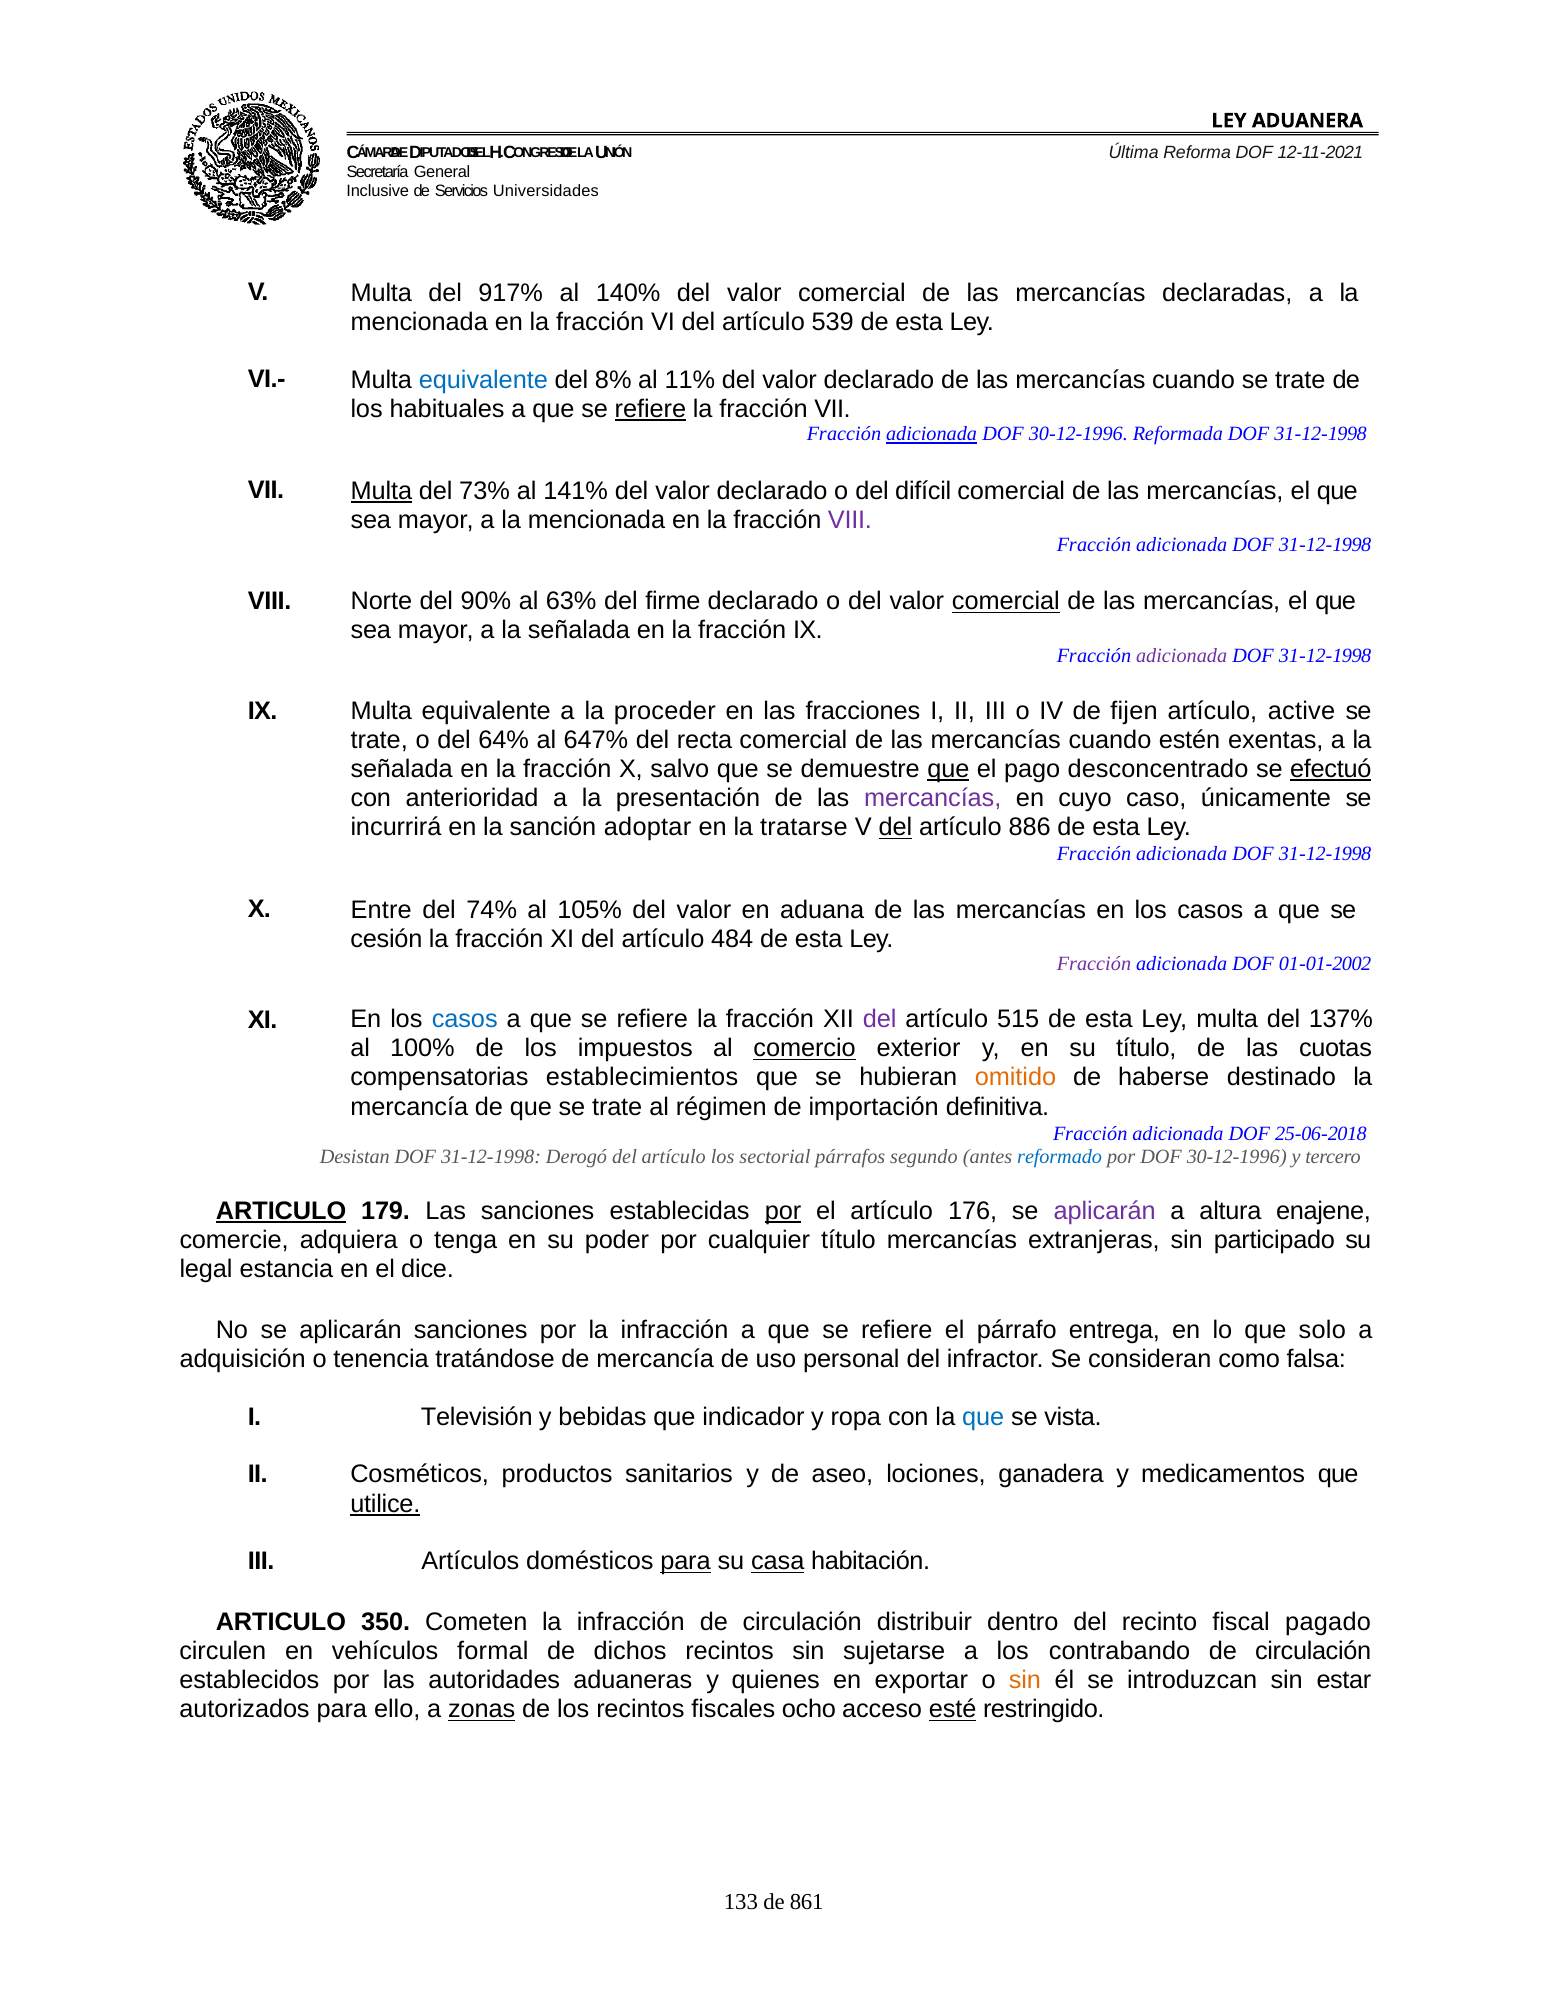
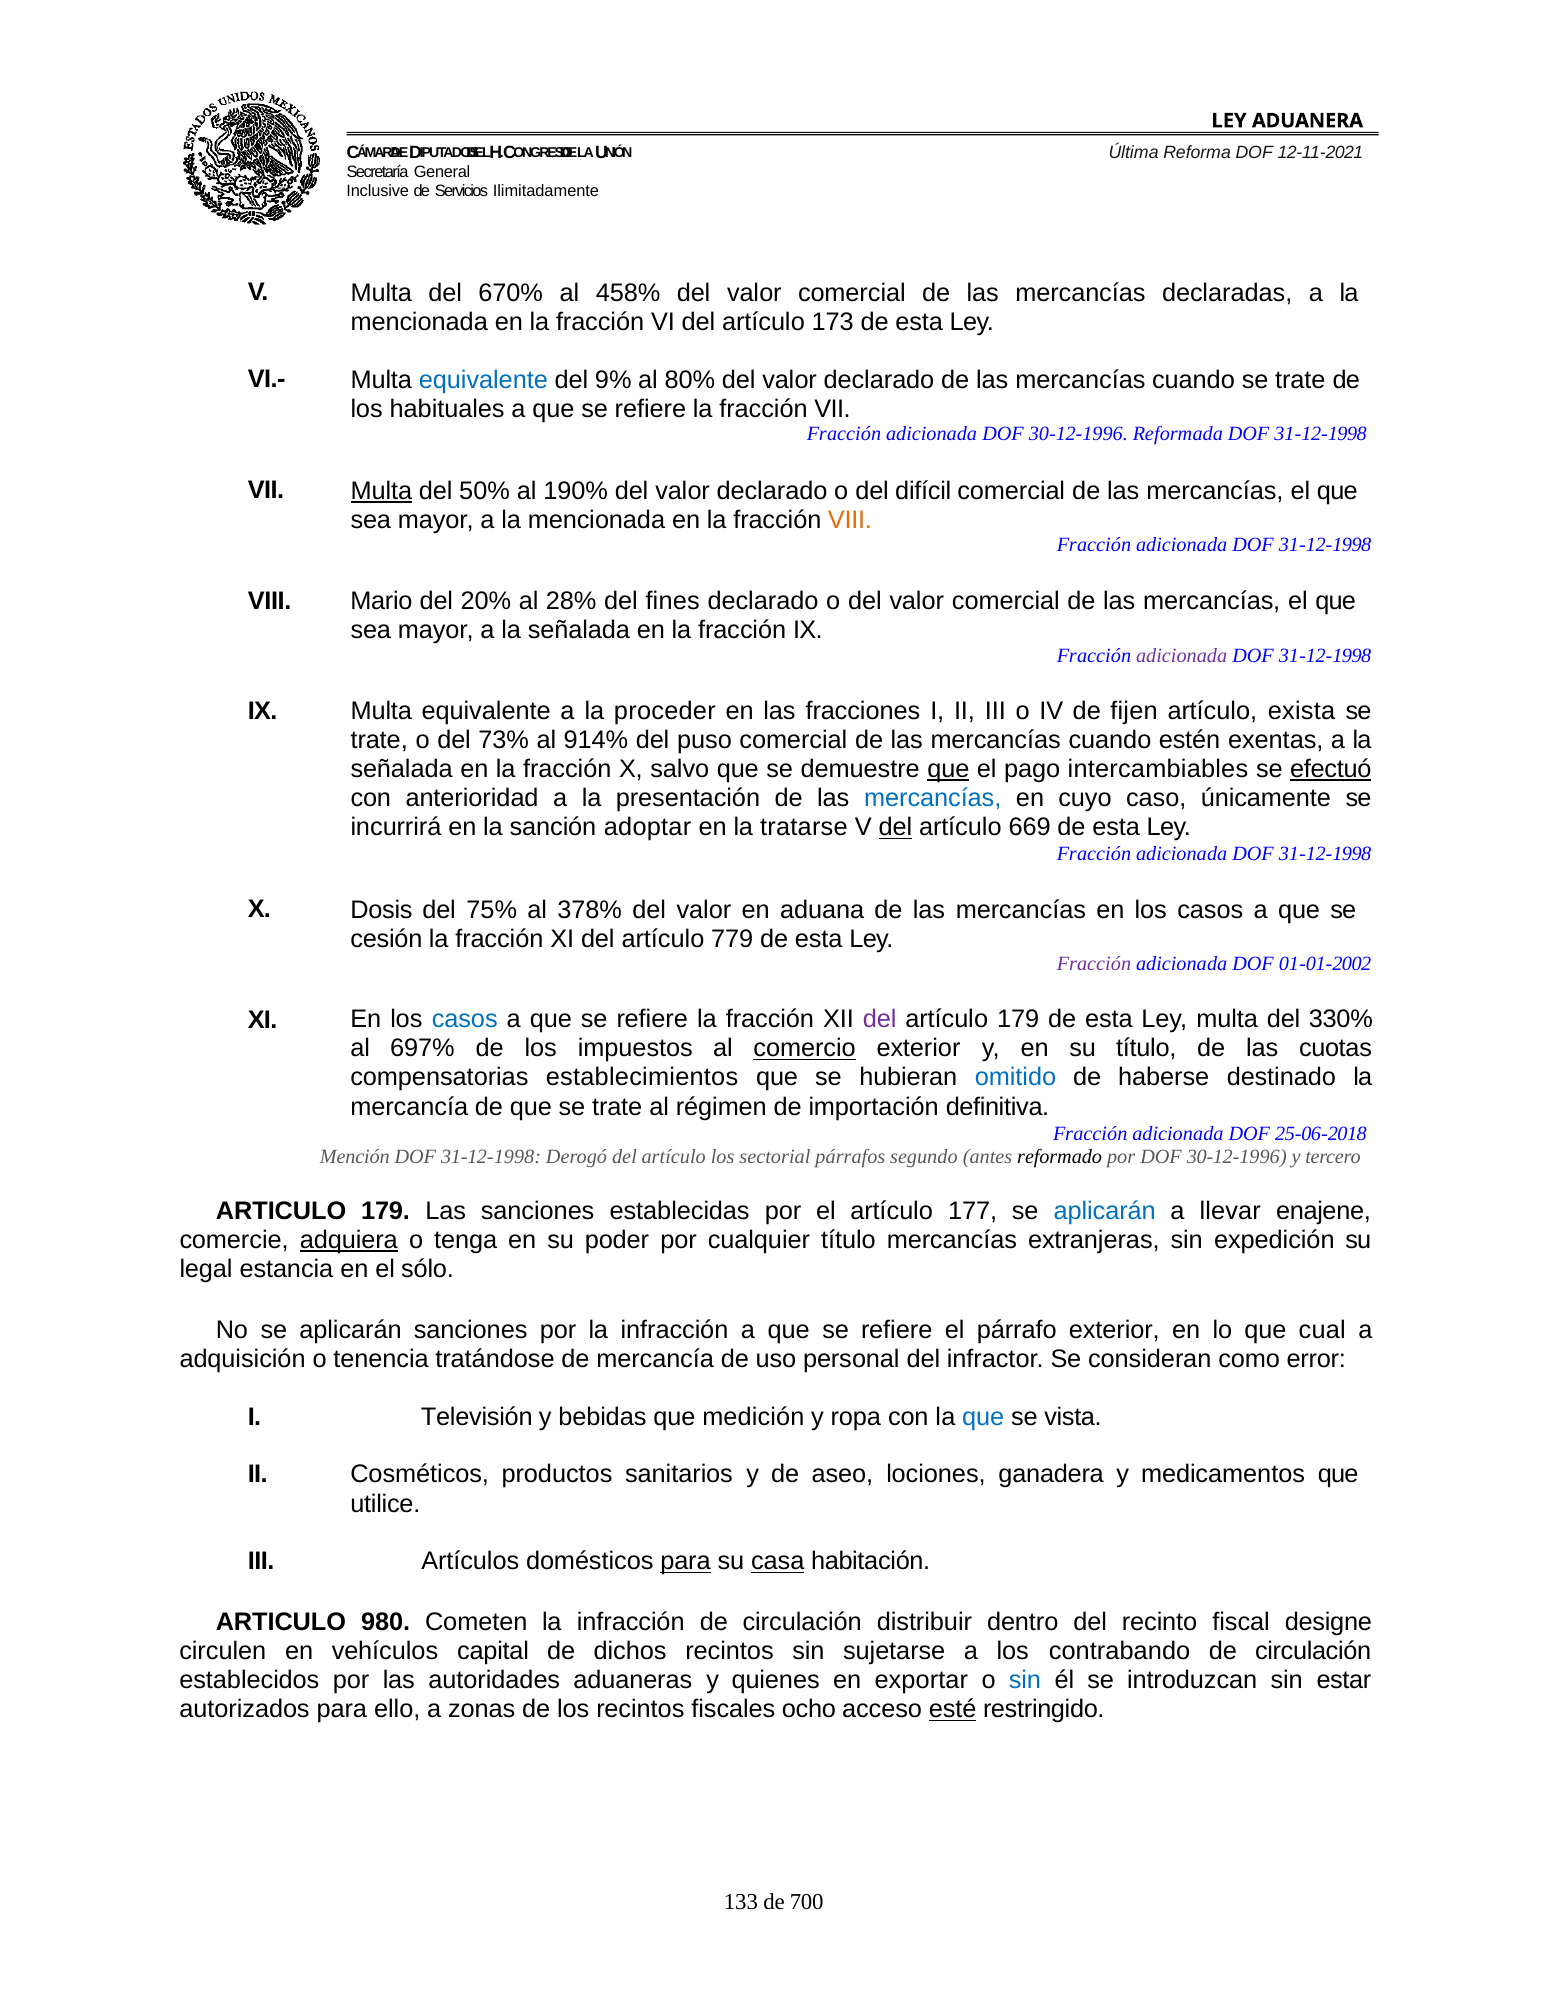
Universidades: Universidades -> Ilimitadamente
917%: 917% -> 670%
140%: 140% -> 458%
539: 539 -> 173
8%: 8% -> 9%
11%: 11% -> 80%
refiere at (650, 409) underline: present -> none
adicionada at (932, 434) underline: present -> none
73%: 73% -> 50%
141%: 141% -> 190%
VIII at (850, 520) colour: purple -> orange
Norte: Norte -> Mario
90%: 90% -> 20%
63%: 63% -> 28%
firme: firme -> fines
comercial at (1006, 601) underline: present -> none
active: active -> exista
64%: 64% -> 73%
647%: 647% -> 914%
recta: recta -> puso
desconcentrado: desconcentrado -> intercambiables
mercancías at (933, 798) colour: purple -> blue
886: 886 -> 669
Entre: Entre -> Dosis
74%: 74% -> 75%
105%: 105% -> 378%
484: 484 -> 779
artículo 515: 515 -> 179
137%: 137% -> 330%
100%: 100% -> 697%
omitido colour: orange -> blue
Desistan: Desistan -> Mención
reformado colour: blue -> black
ARTICULO at (281, 1211) underline: present -> none
por at (783, 1211) underline: present -> none
176: 176 -> 177
aplicarán at (1105, 1211) colour: purple -> blue
altura: altura -> llevar
adquiera underline: none -> present
participado: participado -> expedición
dice: dice -> sólo
párrafo entrega: entrega -> exterior
solo: solo -> cual
falsa: falsa -> error
indicador: indicador -> medición
utilice underline: present -> none
350: 350 -> 980
pagado: pagado -> designe
formal: formal -> capital
sin at (1025, 1680) colour: orange -> blue
zonas underline: present -> none
861: 861 -> 700
